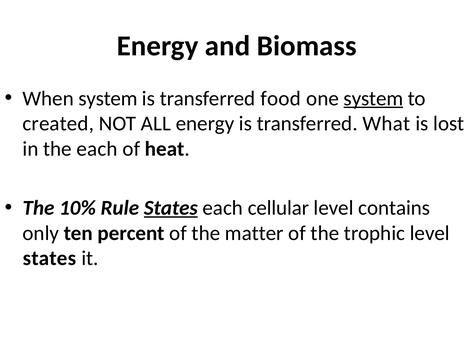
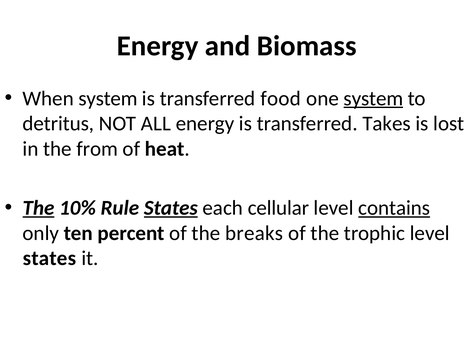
created: created -> detritus
What: What -> Takes
the each: each -> from
The at (38, 208) underline: none -> present
contains underline: none -> present
matter: matter -> breaks
